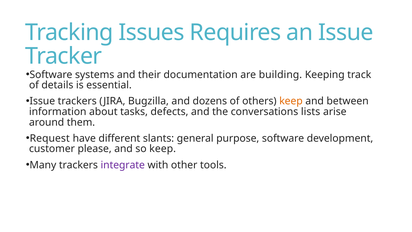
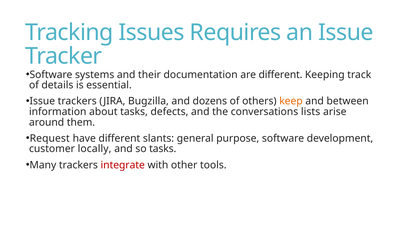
are building: building -> different
please: please -> locally
so keep: keep -> tasks
integrate colour: purple -> red
